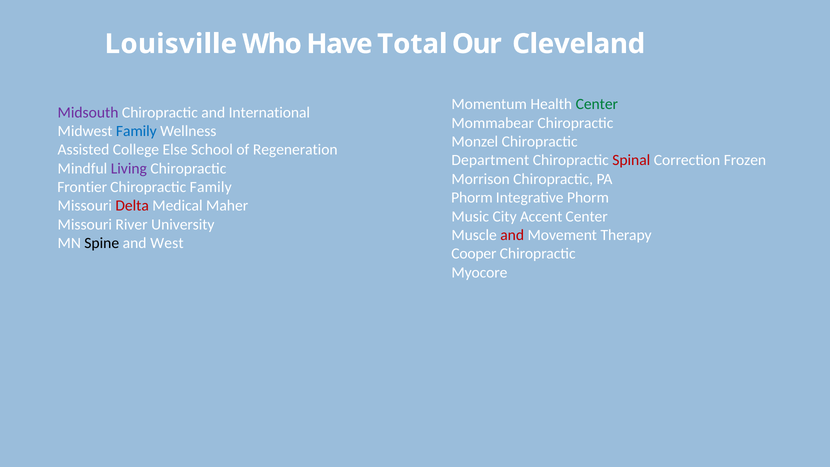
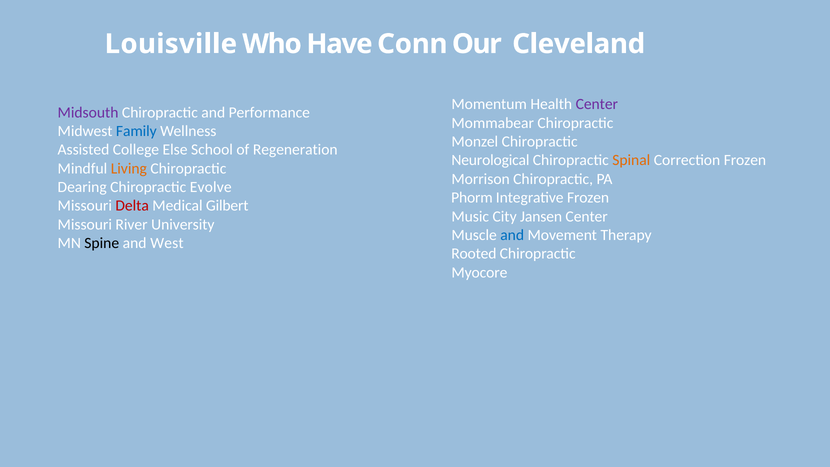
Total: Total -> Conn
Center at (597, 104) colour: green -> purple
International: International -> Performance
Department: Department -> Neurological
Spinal colour: red -> orange
Living colour: purple -> orange
Frontier: Frontier -> Dearing
Chiropractic Family: Family -> Evolve
Integrative Phorm: Phorm -> Frozen
Maher: Maher -> Gilbert
Accent: Accent -> Jansen
and at (512, 235) colour: red -> blue
Cooper: Cooper -> Rooted
